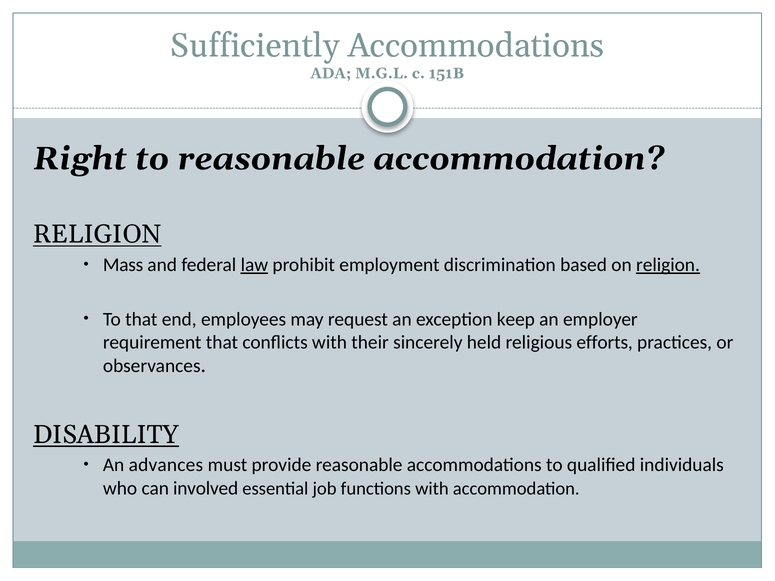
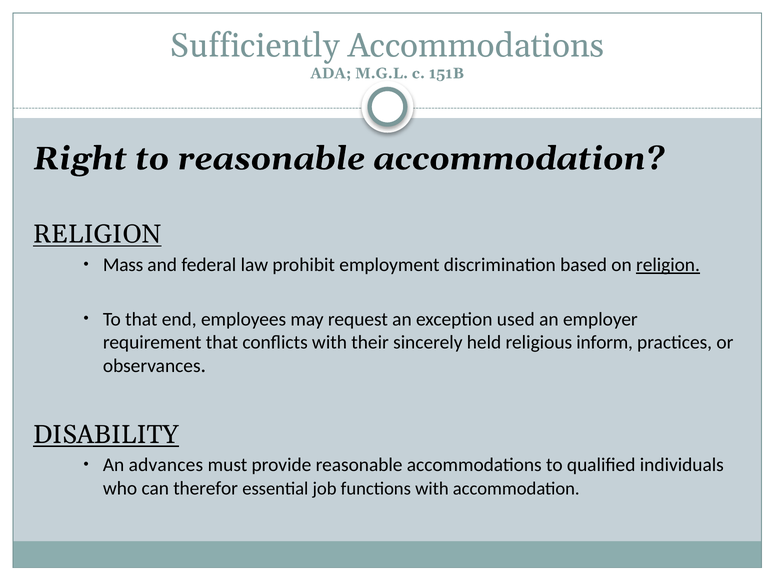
law underline: present -> none
keep: keep -> used
efforts: efforts -> inform
involved: involved -> therefor
